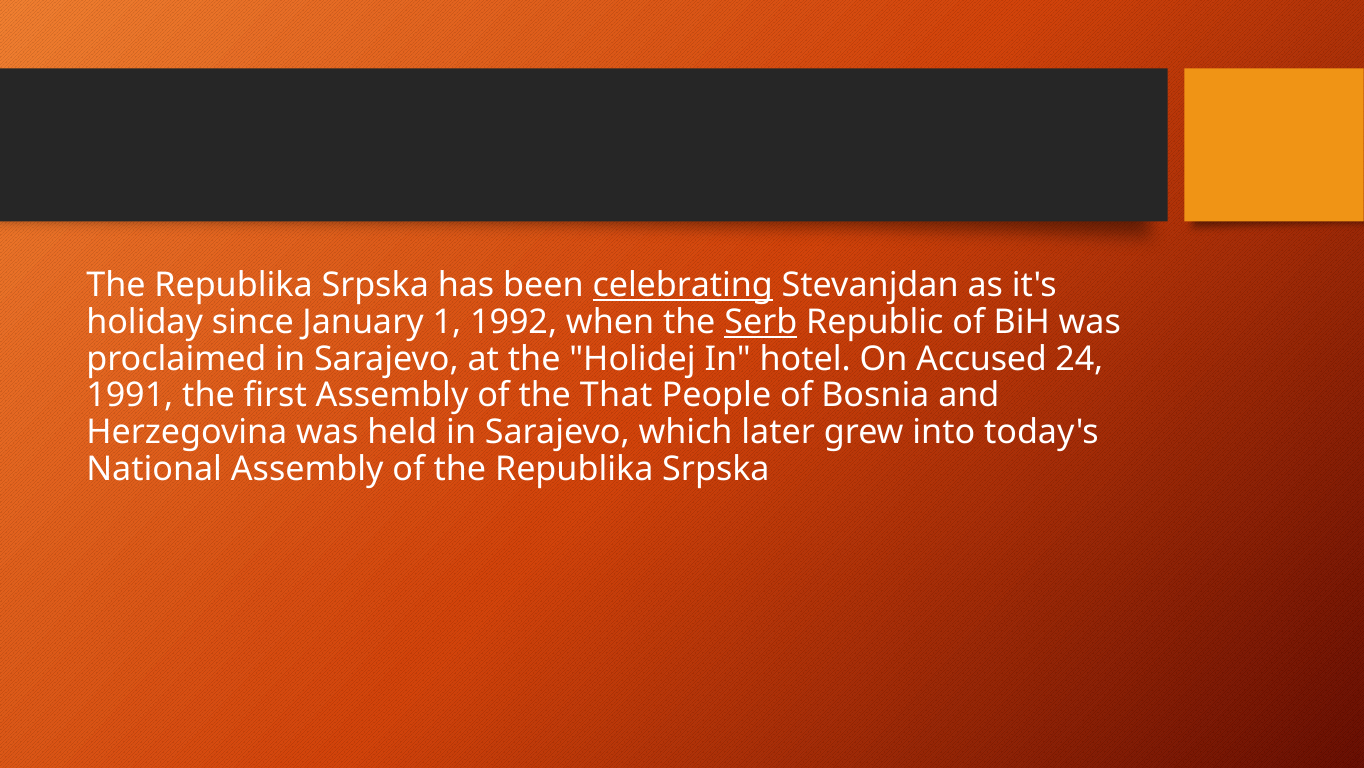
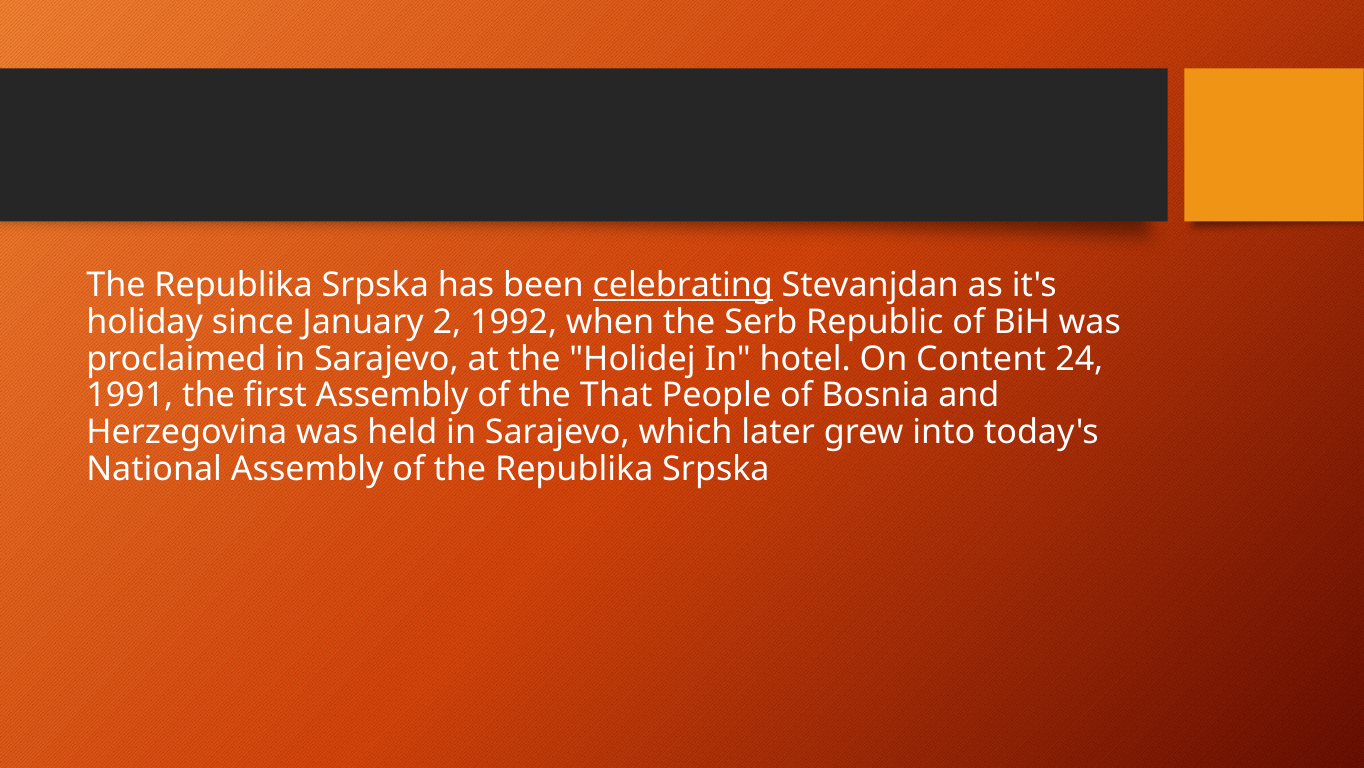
1: 1 -> 2
Serb underline: present -> none
Accused: Accused -> Content
